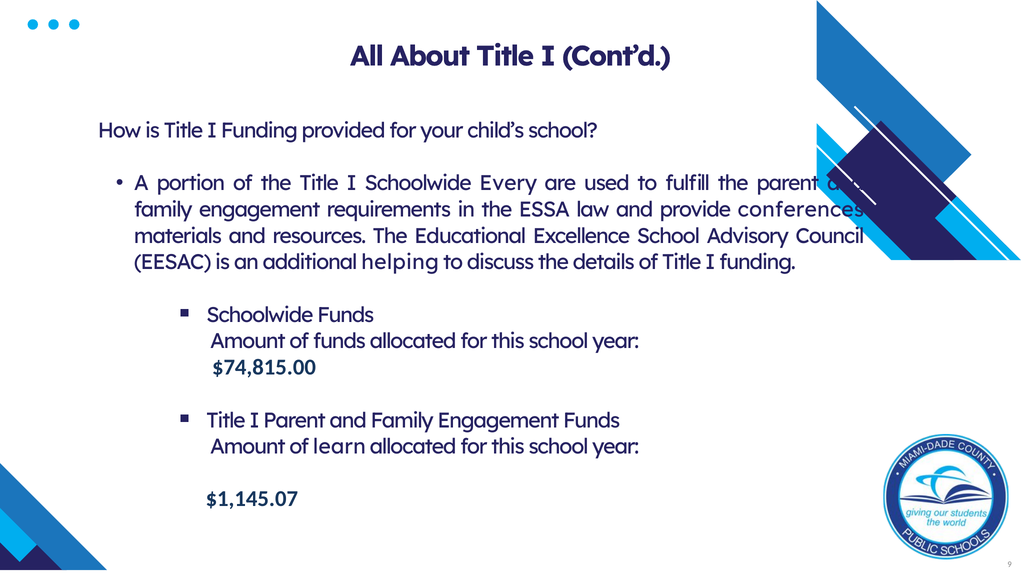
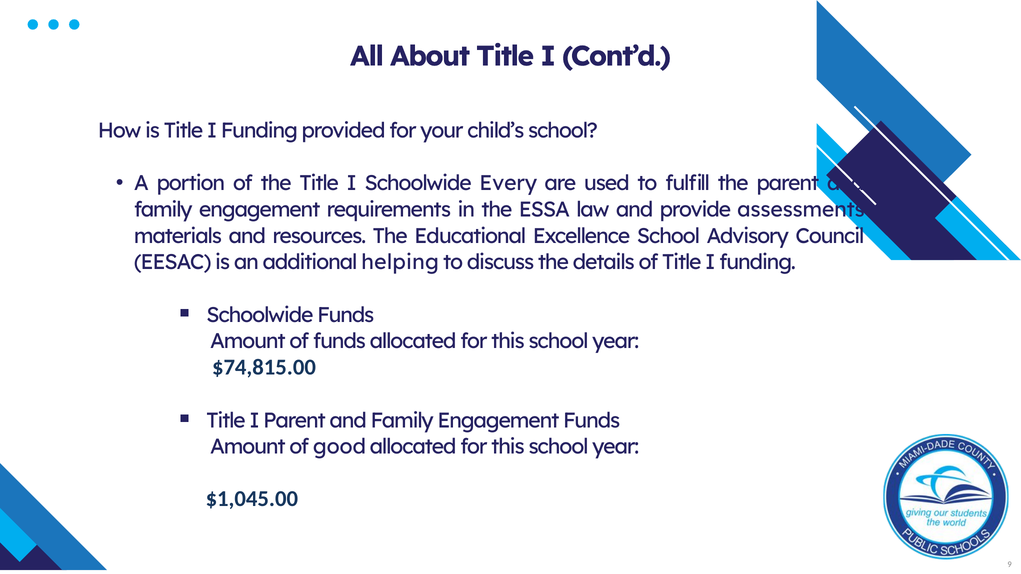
conferences: conferences -> assessments
learn: learn -> good
$1,145.07: $1,145.07 -> $1,045.00
